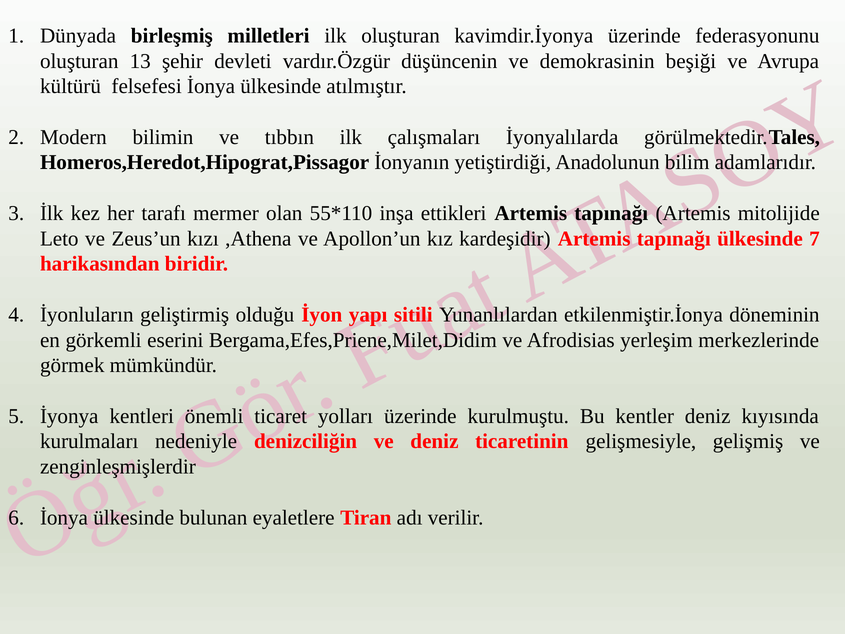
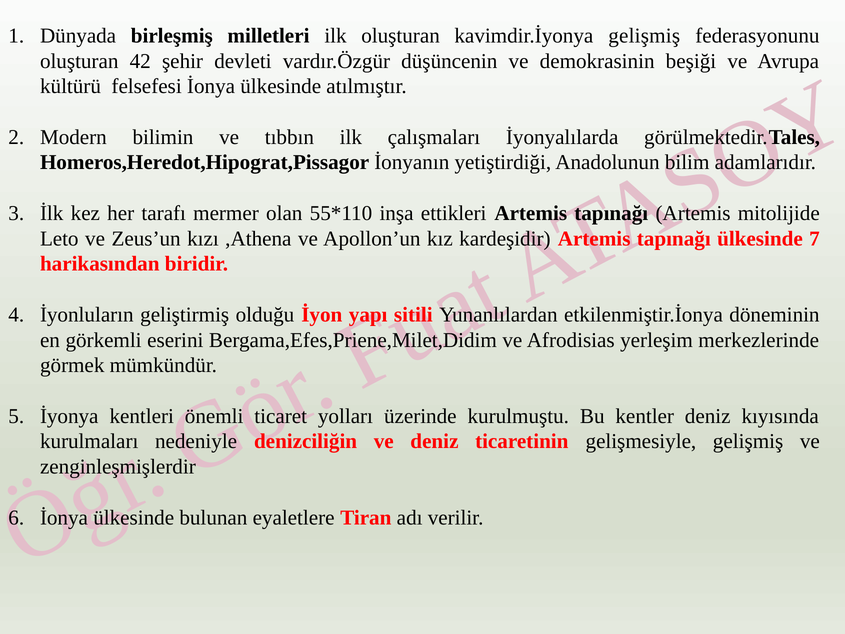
kavimdir.İyonya üzerinde: üzerinde -> gelişmiş
13: 13 -> 42
